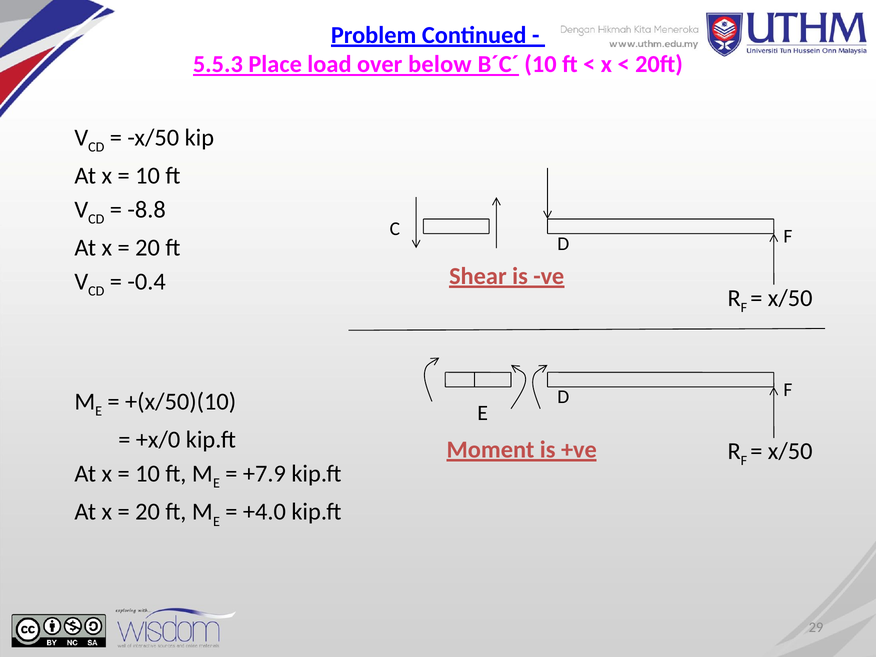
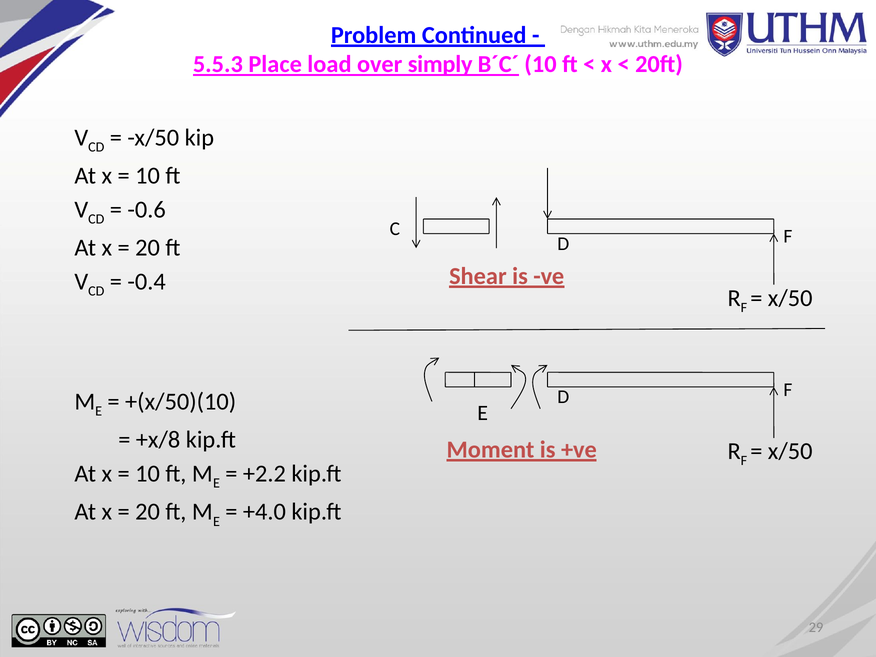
below: below -> simply
-8.8: -8.8 -> -0.6
+x/0: +x/0 -> +x/8
+7.9: +7.9 -> +2.2
